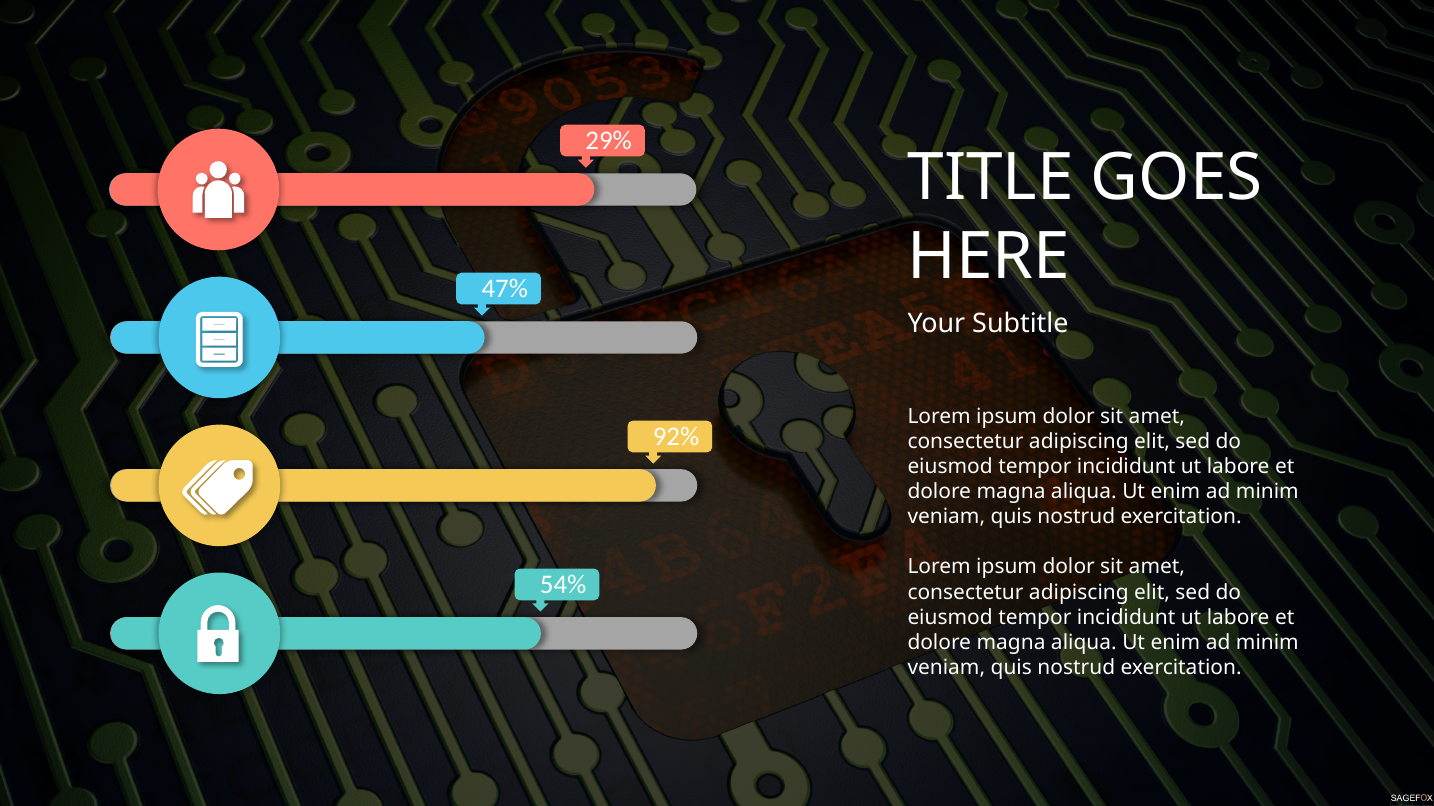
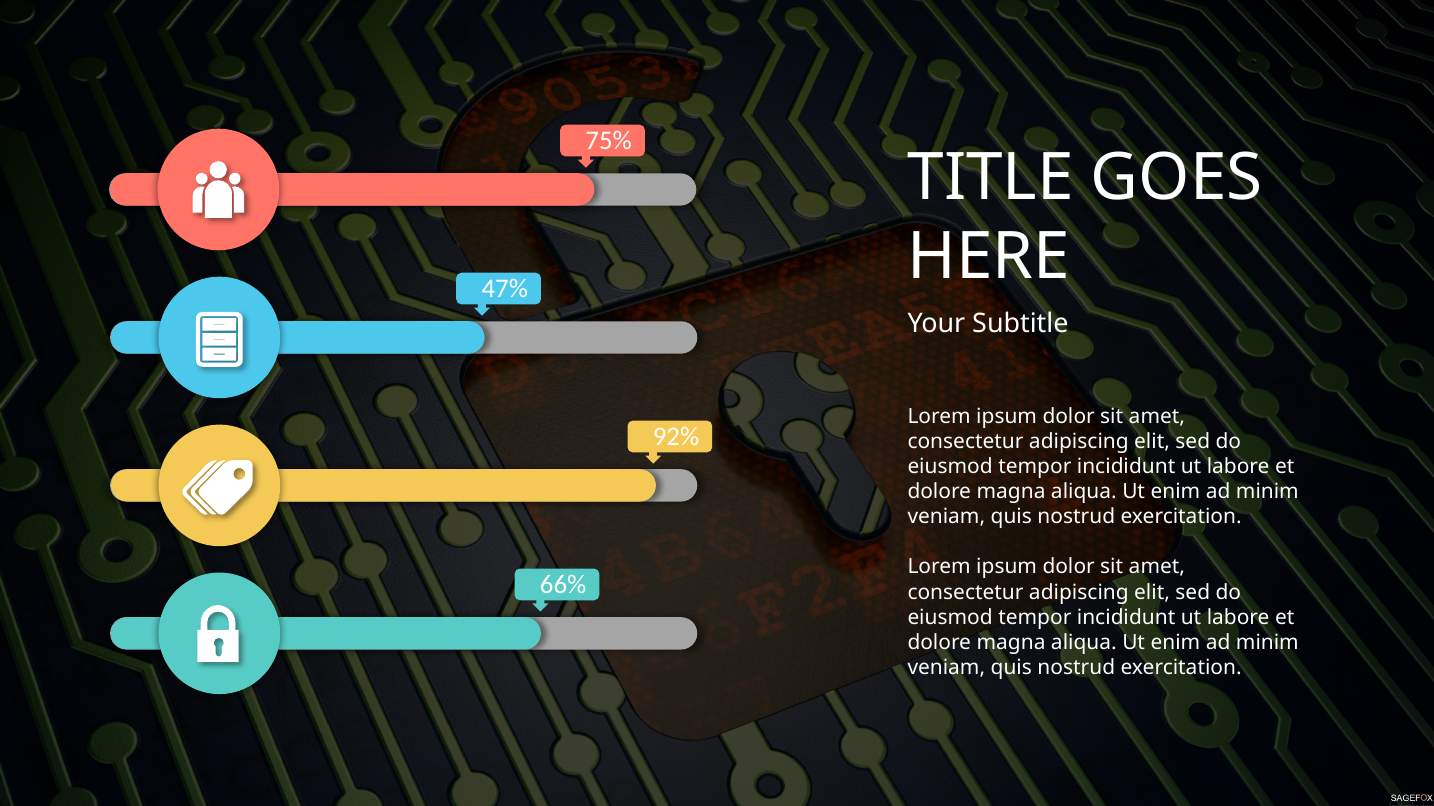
29%: 29% -> 75%
54%: 54% -> 66%
